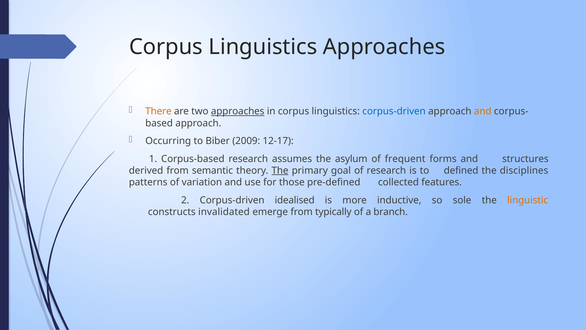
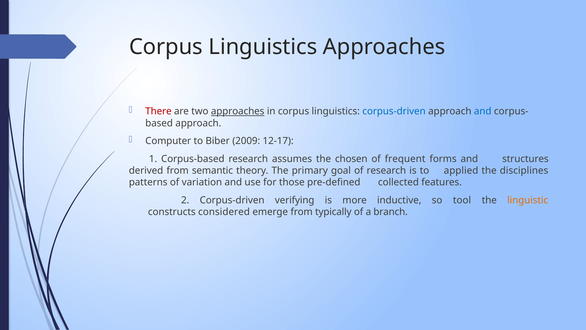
There colour: orange -> red
and at (483, 111) colour: orange -> blue
Occurring: Occurring -> Computer
asylum: asylum -> chosen
The at (280, 170) underline: present -> none
defined: defined -> applied
idealised: idealised -> verifying
sole: sole -> tool
invalidated: invalidated -> considered
